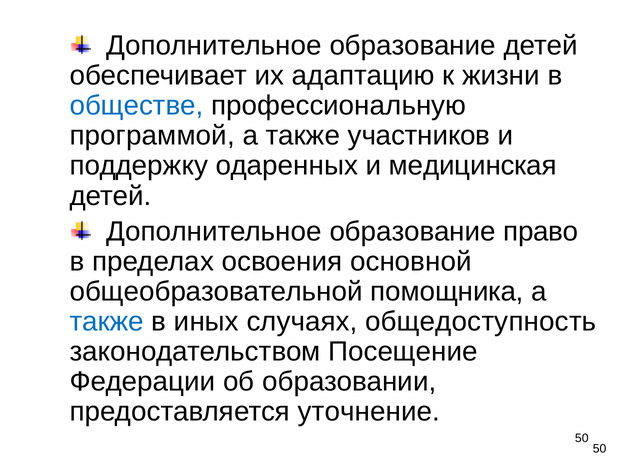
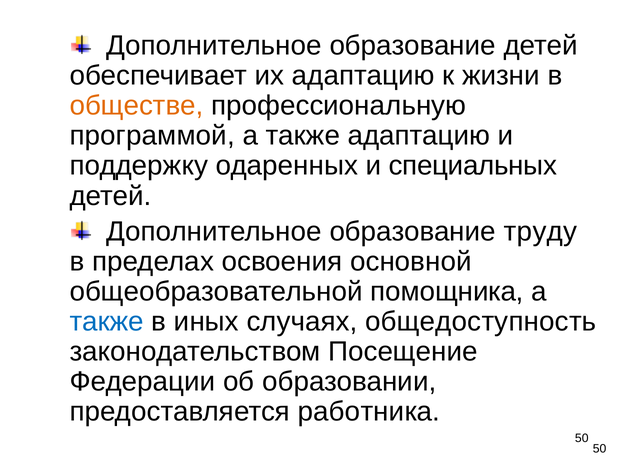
обществе colour: blue -> orange
также участников: участников -> адаптацию
медицинская: медицинская -> специальных
право: право -> труду
уточнение: уточнение -> работника
